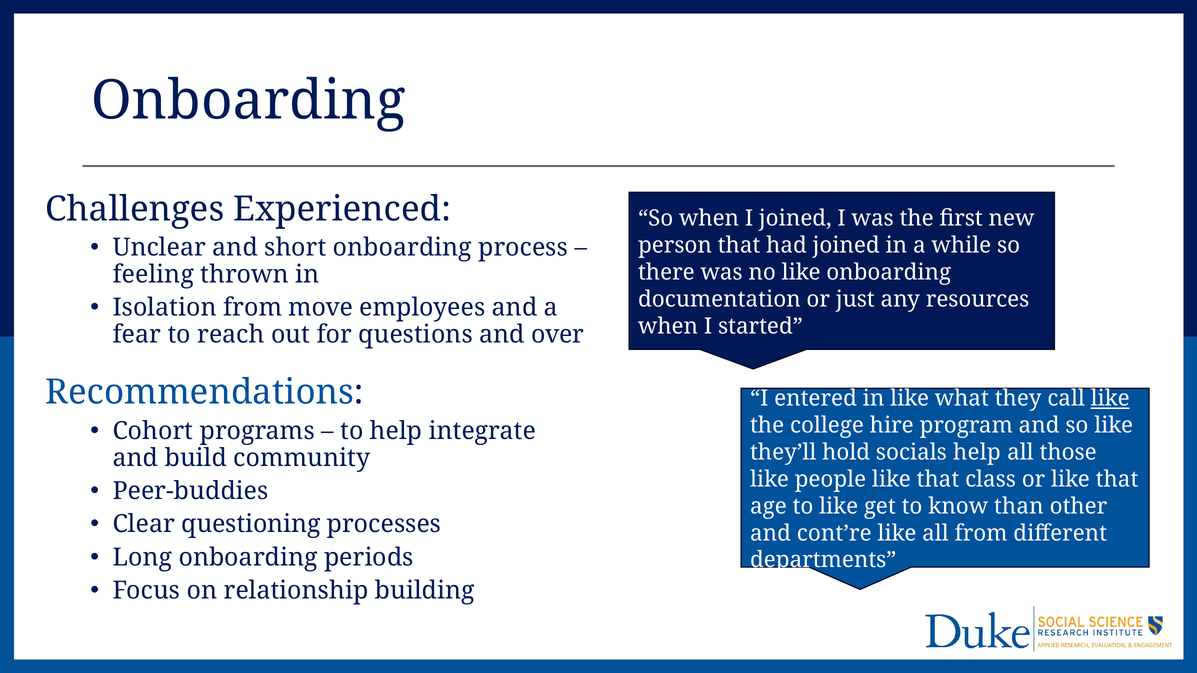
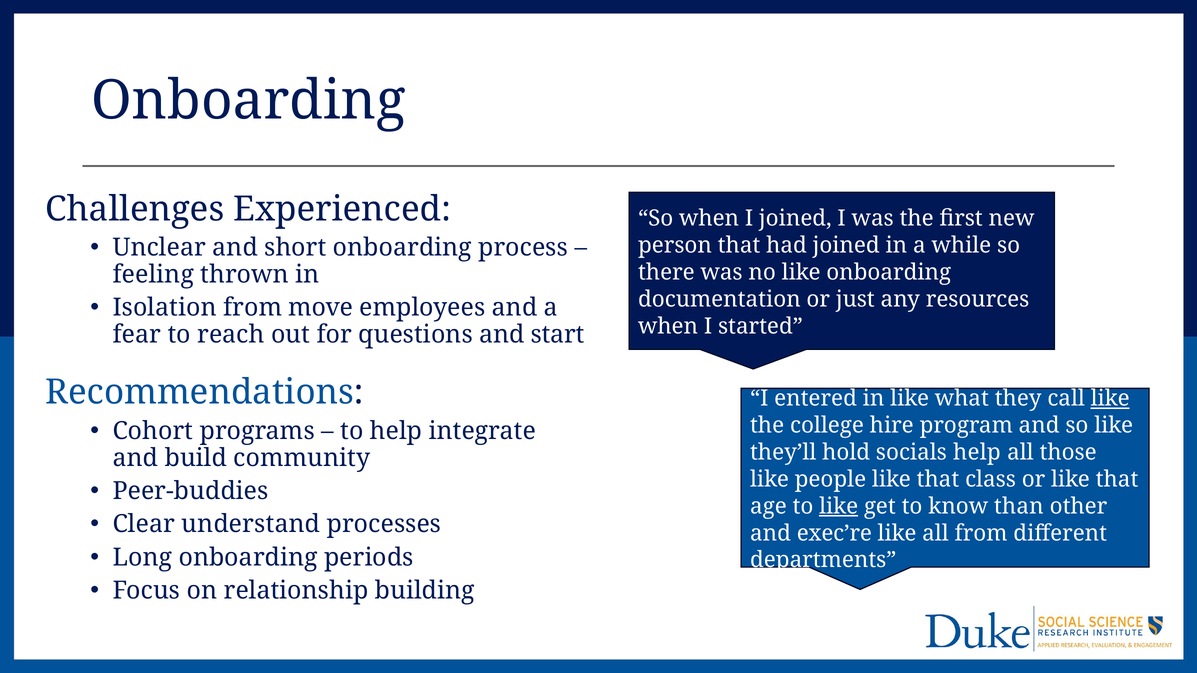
over: over -> start
like at (839, 506) underline: none -> present
questioning: questioning -> understand
cont’re: cont’re -> exec’re
